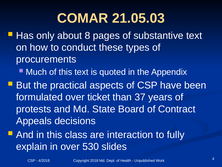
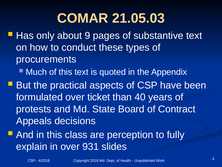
8: 8 -> 9
37: 37 -> 40
interaction: interaction -> perception
530: 530 -> 931
